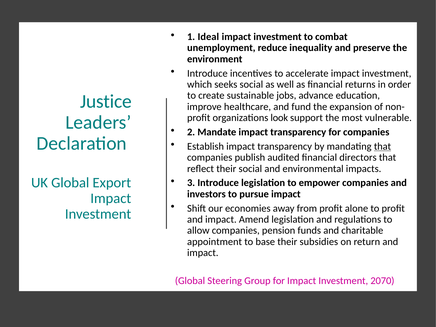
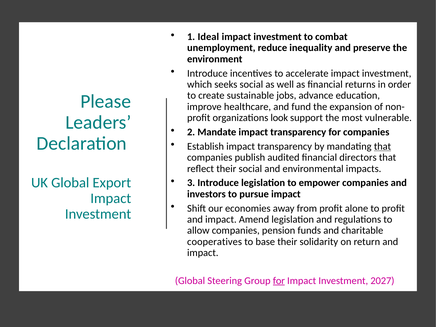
Justice: Justice -> Please
appointment: appointment -> cooperatives
subsidies: subsidies -> solidarity
for at (279, 281) underline: none -> present
2070: 2070 -> 2027
